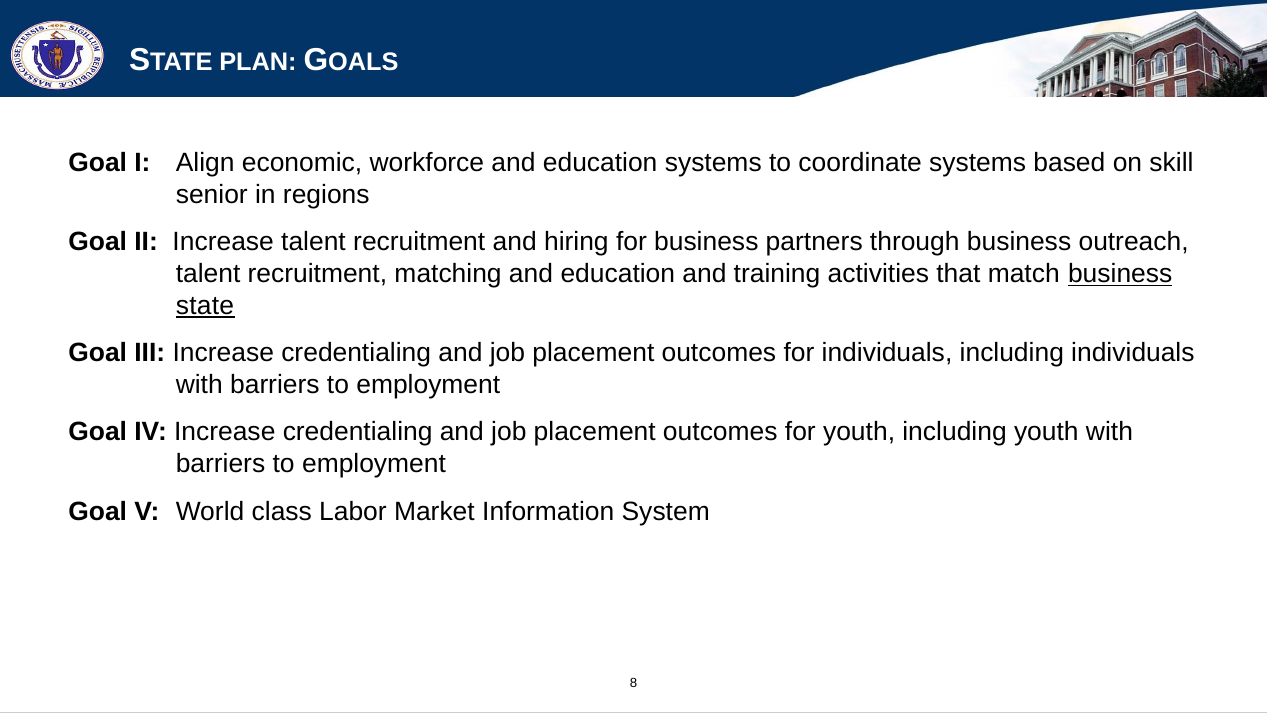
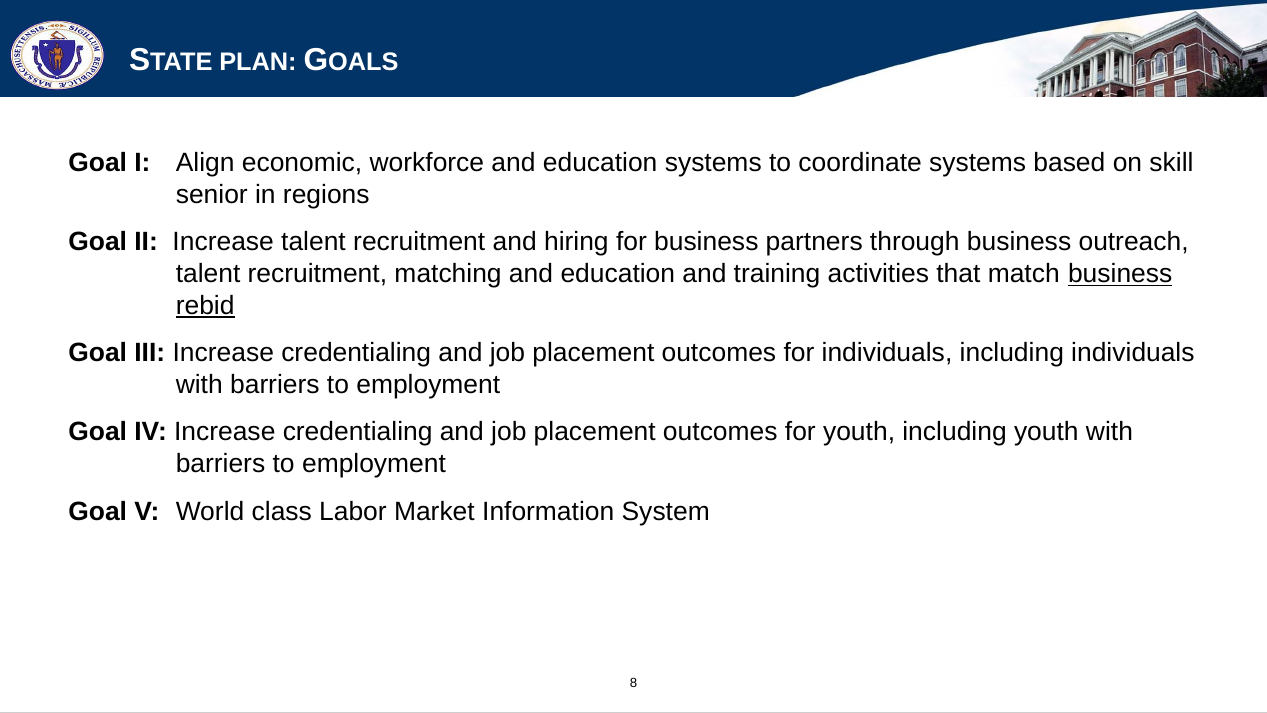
state: state -> rebid
